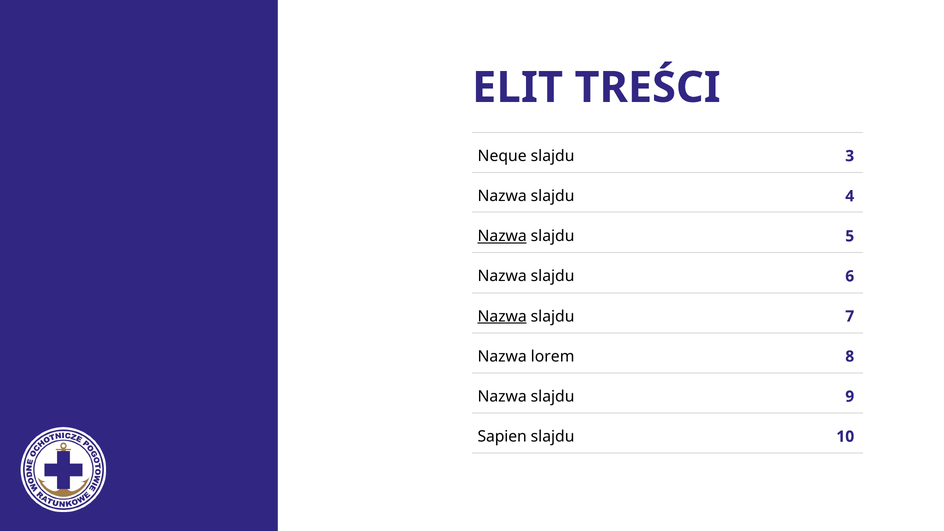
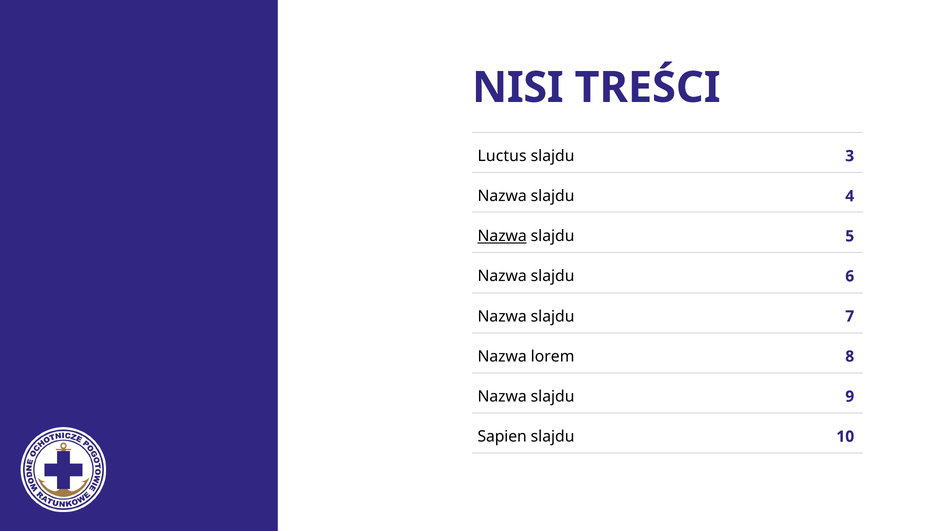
ELIT: ELIT -> NISI
Neque: Neque -> Luctus
Nazwa at (502, 316) underline: present -> none
